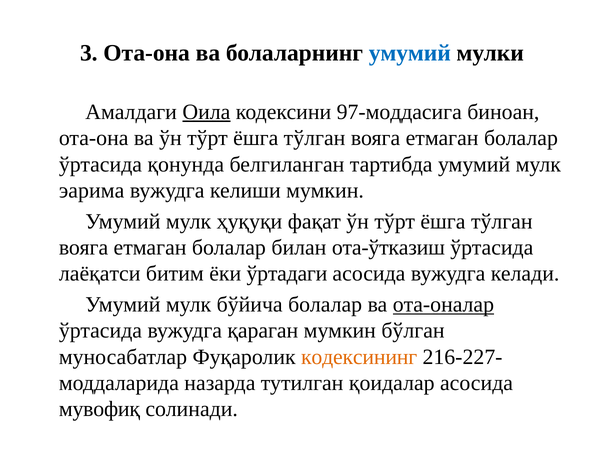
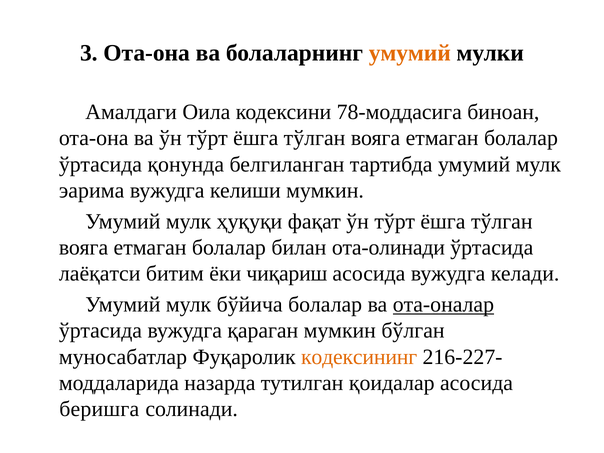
умумий at (410, 53) colour: blue -> orange
Оила underline: present -> none
97-моддасига: 97-моддасига -> 78-моддасига
ота-ўтказиш: ота-ўтказиш -> ота-олинади
ўртадаги: ўртадаги -> чиқариш
мувофиқ: мувофиқ -> беришга
